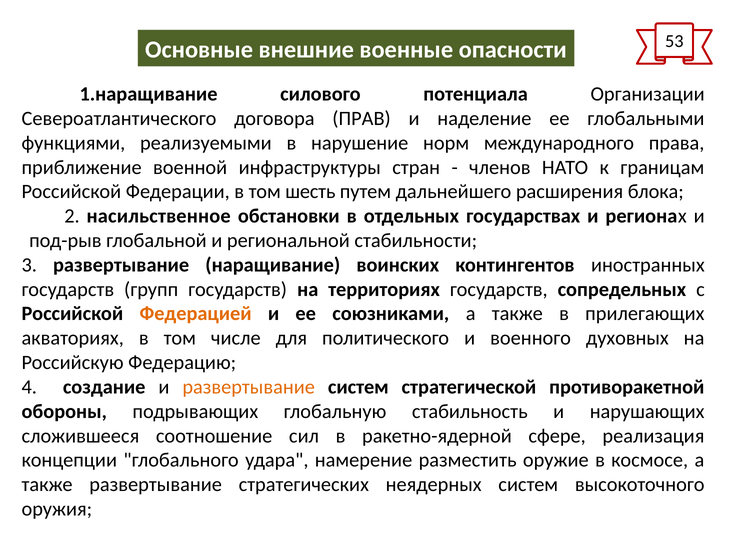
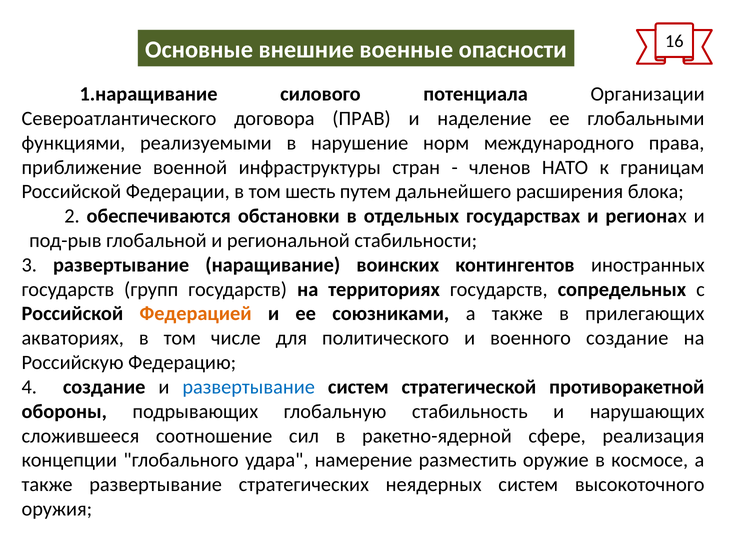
53: 53 -> 16
насильственное: насильственное -> обеспечиваются
военного духовных: духовных -> создание
развертывание at (249, 387) colour: orange -> blue
